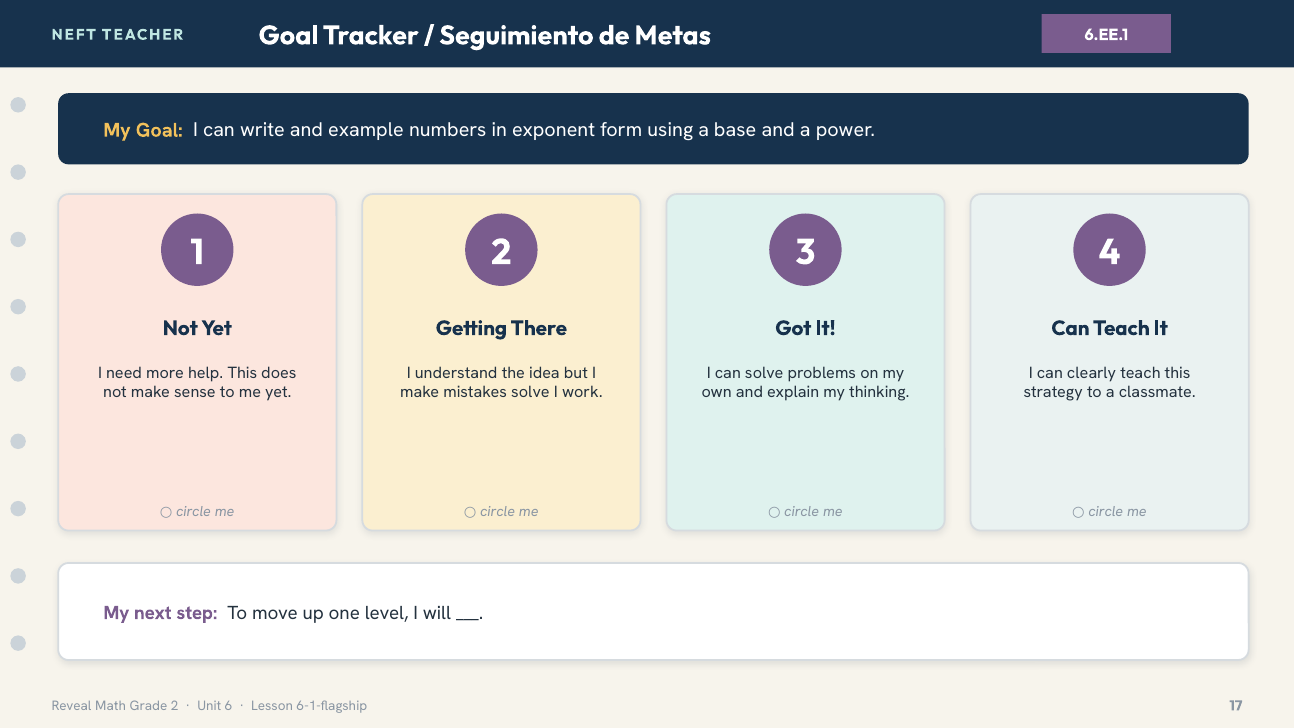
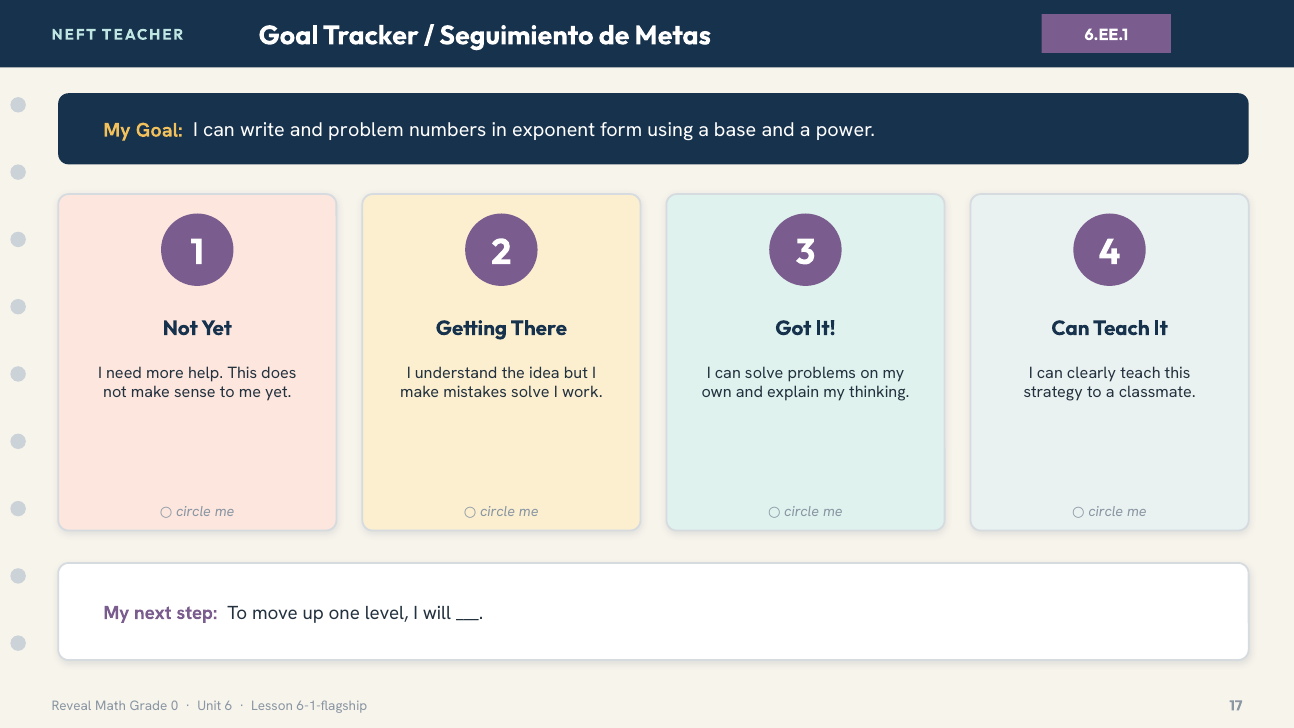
example: example -> problem
Grade 2: 2 -> 0
